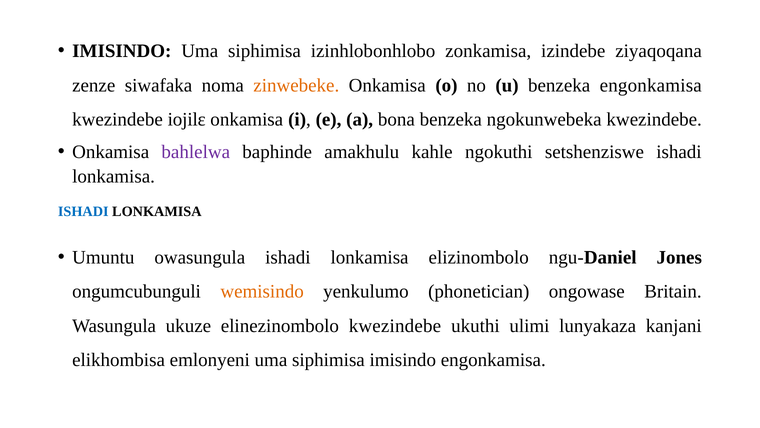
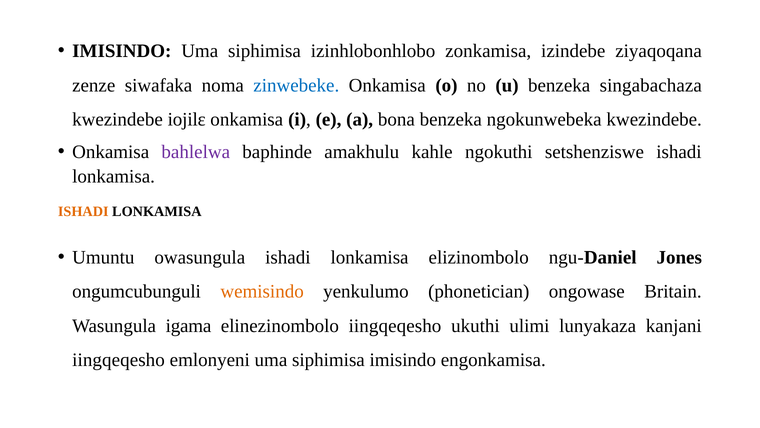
zinwebeke colour: orange -> blue
benzeka engonkamisa: engonkamisa -> singabachaza
ISHADI at (83, 211) colour: blue -> orange
ukuze: ukuze -> igama
elinezinombolo kwezindebe: kwezindebe -> iingqeqesho
elikhombisa at (119, 360): elikhombisa -> iingqeqesho
